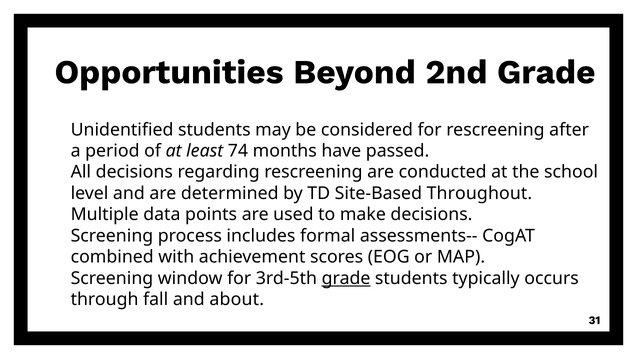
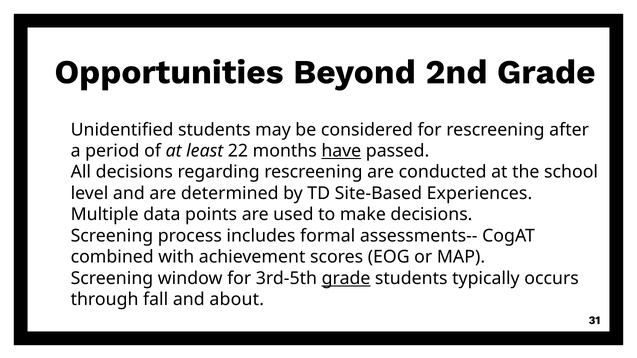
74: 74 -> 22
have underline: none -> present
Throughout: Throughout -> Experiences
